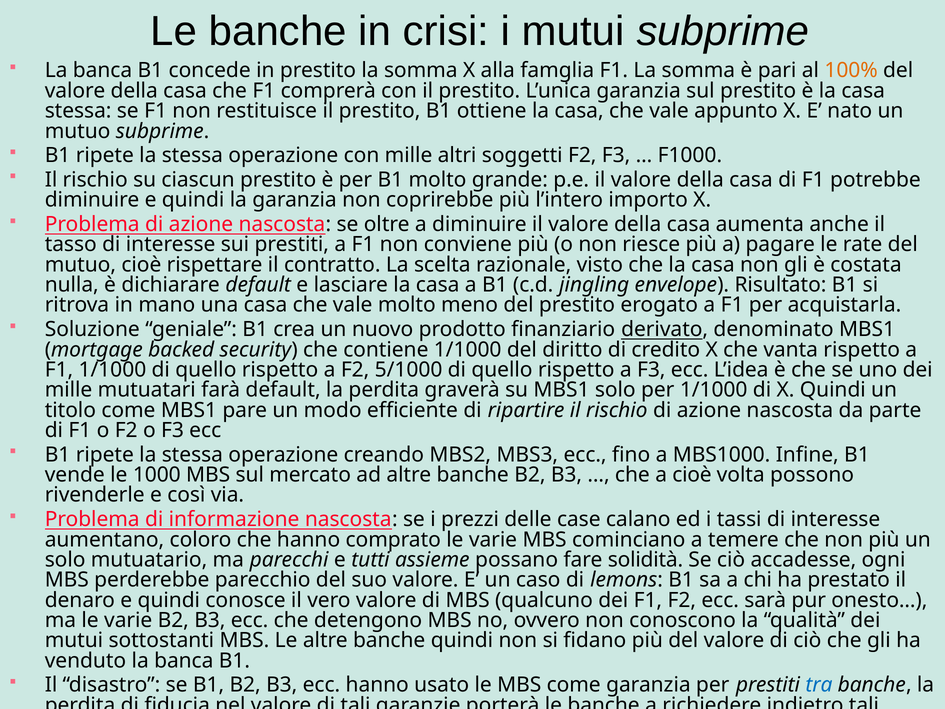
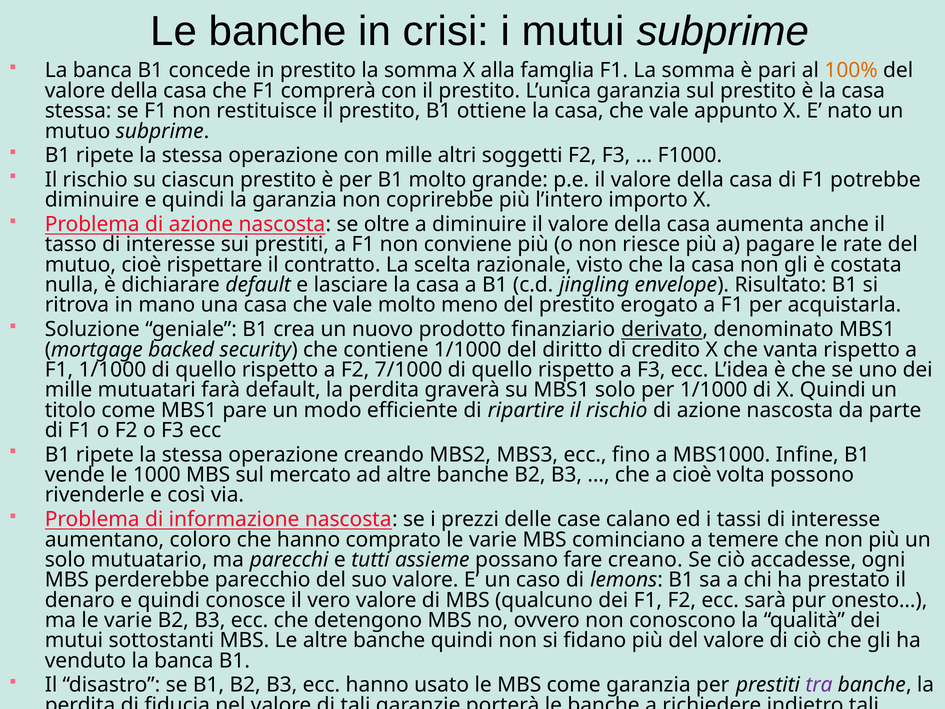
5/1000: 5/1000 -> 7/1000
solidità: solidità -> creano
tra colour: blue -> purple
